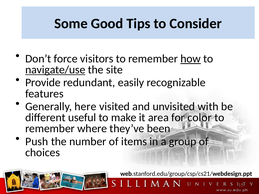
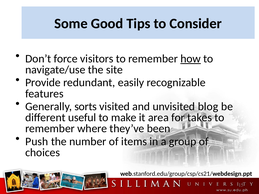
navigate/use underline: present -> none
here: here -> sorts
with: with -> blog
color: color -> takes
